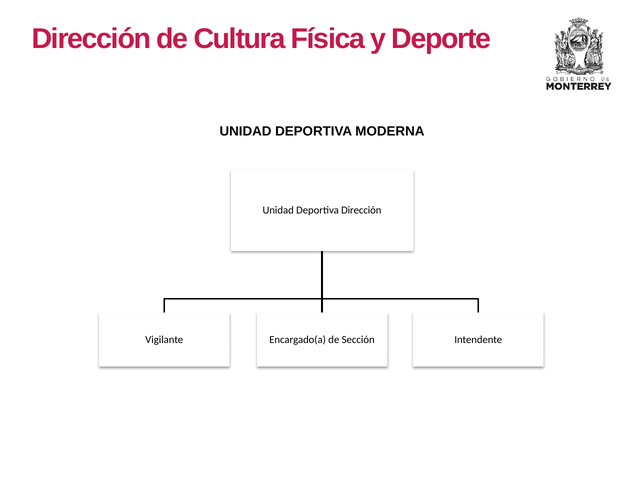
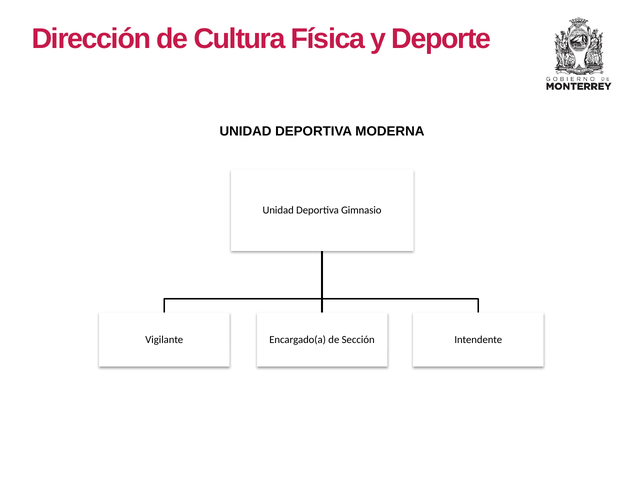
Deportiva Dirección: Dirección -> Gimnasio
